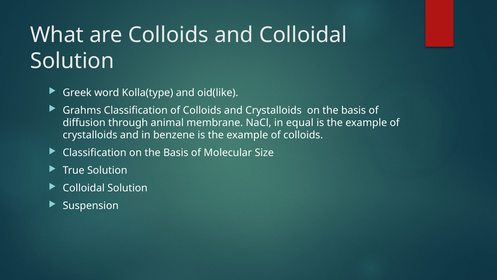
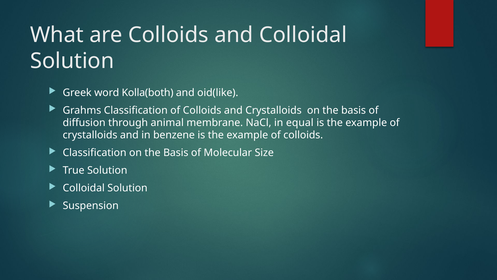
Kolla(type: Kolla(type -> Kolla(both
